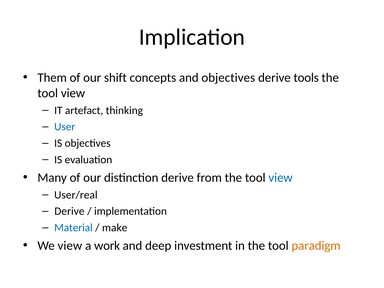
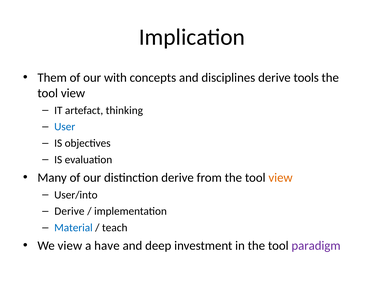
shift: shift -> with
and objectives: objectives -> disciplines
view at (281, 178) colour: blue -> orange
User/real: User/real -> User/into
make: make -> teach
work: work -> have
paradigm colour: orange -> purple
